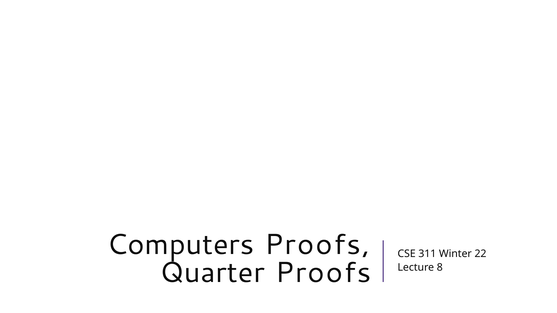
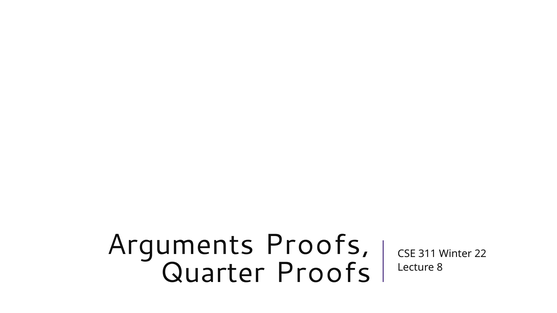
Computers: Computers -> Arguments
